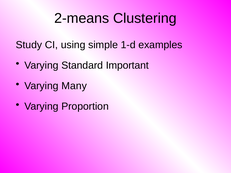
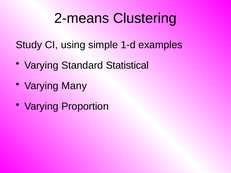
Important: Important -> Statistical
